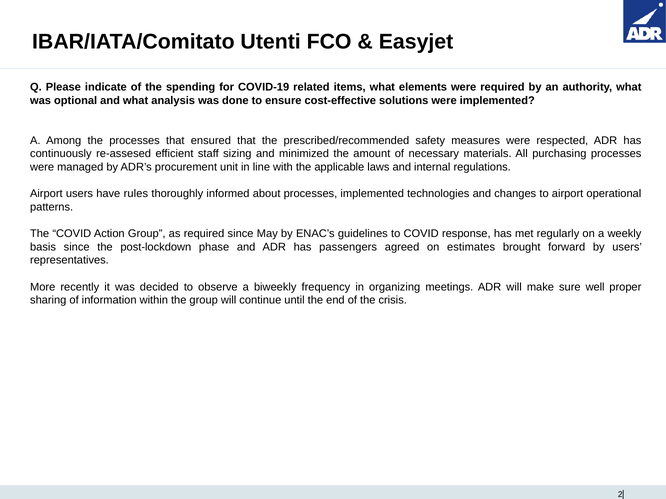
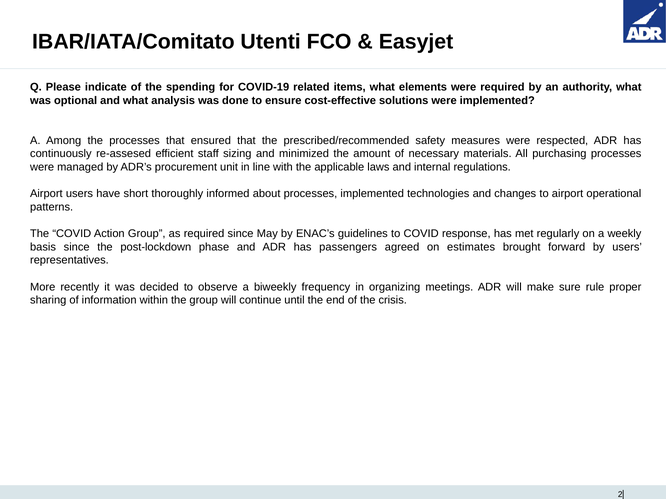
rules: rules -> short
well: well -> rule
